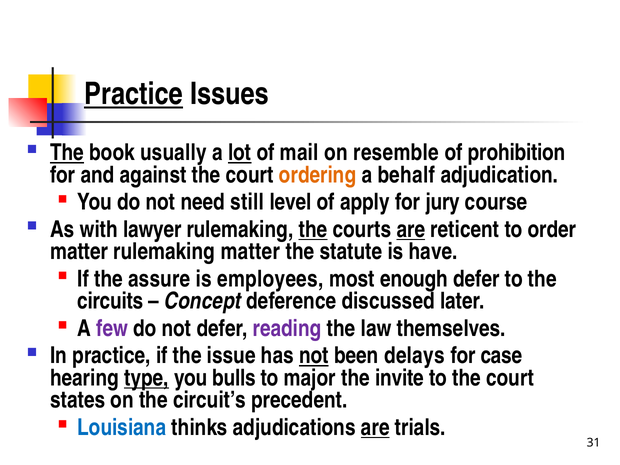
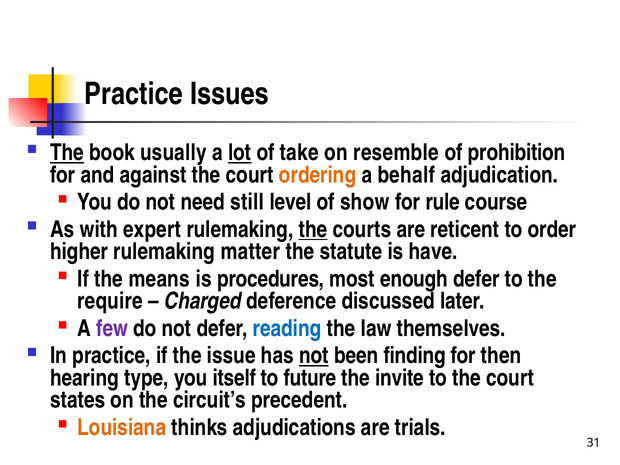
Practice at (134, 94) underline: present -> none
mail: mail -> take
apply: apply -> show
jury: jury -> rule
lawyer: lawyer -> expert
are at (411, 229) underline: present -> none
matter at (79, 252): matter -> higher
assure: assure -> means
employees: employees -> procedures
circuits: circuits -> require
Concept: Concept -> Charged
reading colour: purple -> blue
delays: delays -> finding
case: case -> then
type underline: present -> none
bulls: bulls -> itself
major: major -> future
Louisiana colour: blue -> orange
are at (375, 427) underline: present -> none
